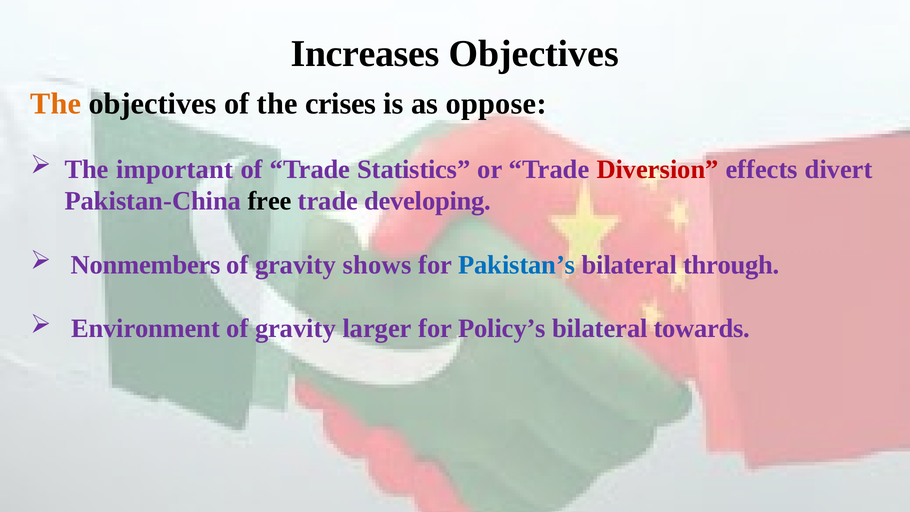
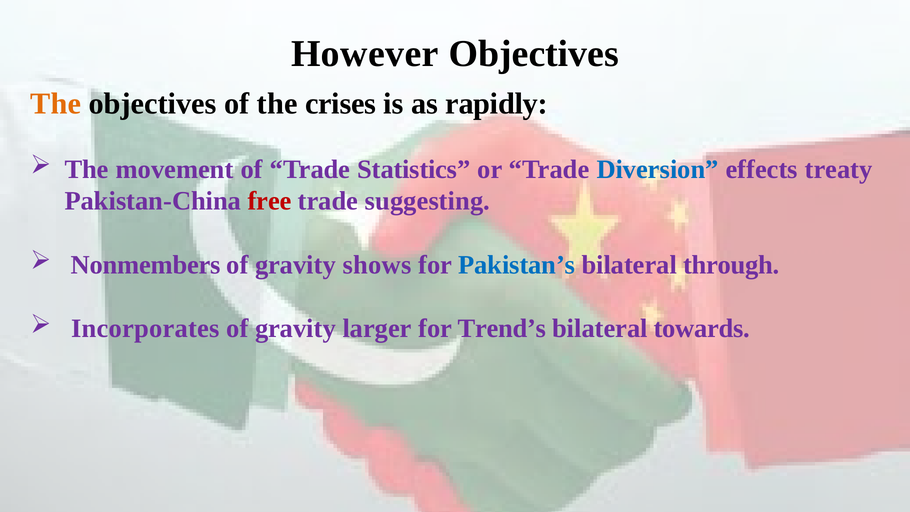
Increases: Increases -> However
oppose: oppose -> rapidly
important: important -> movement
Diversion colour: red -> blue
divert: divert -> treaty
free colour: black -> red
developing: developing -> suggesting
Environment: Environment -> Incorporates
Policy’s: Policy’s -> Trend’s
